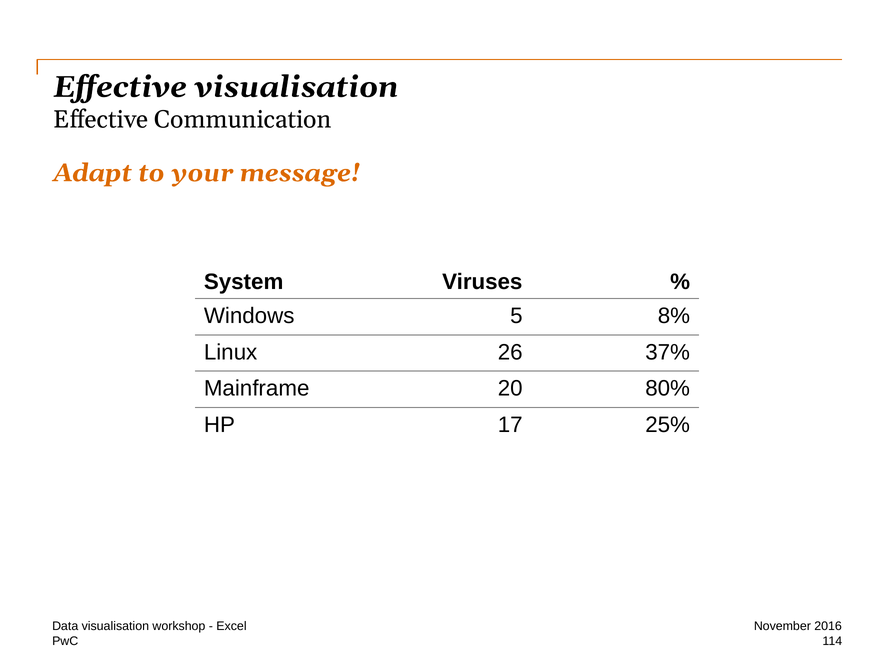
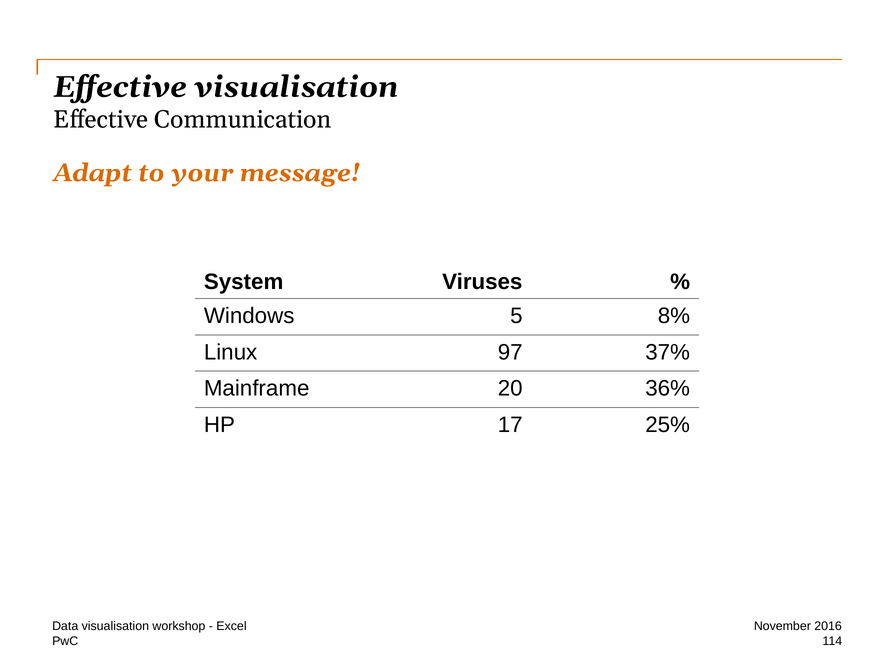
26: 26 -> 97
80%: 80% -> 36%
